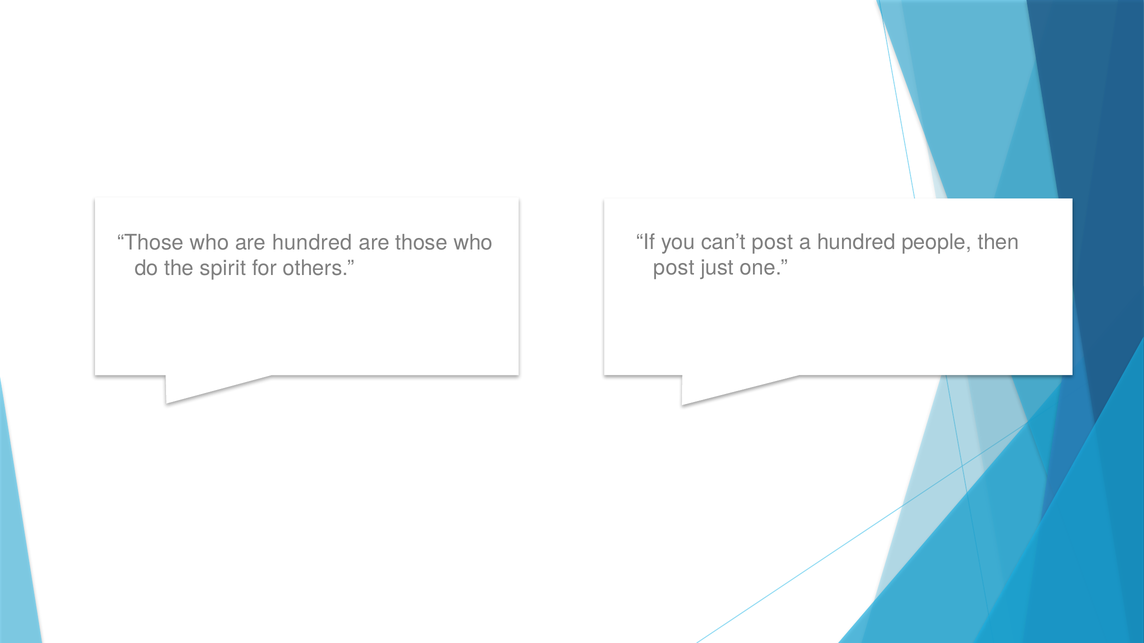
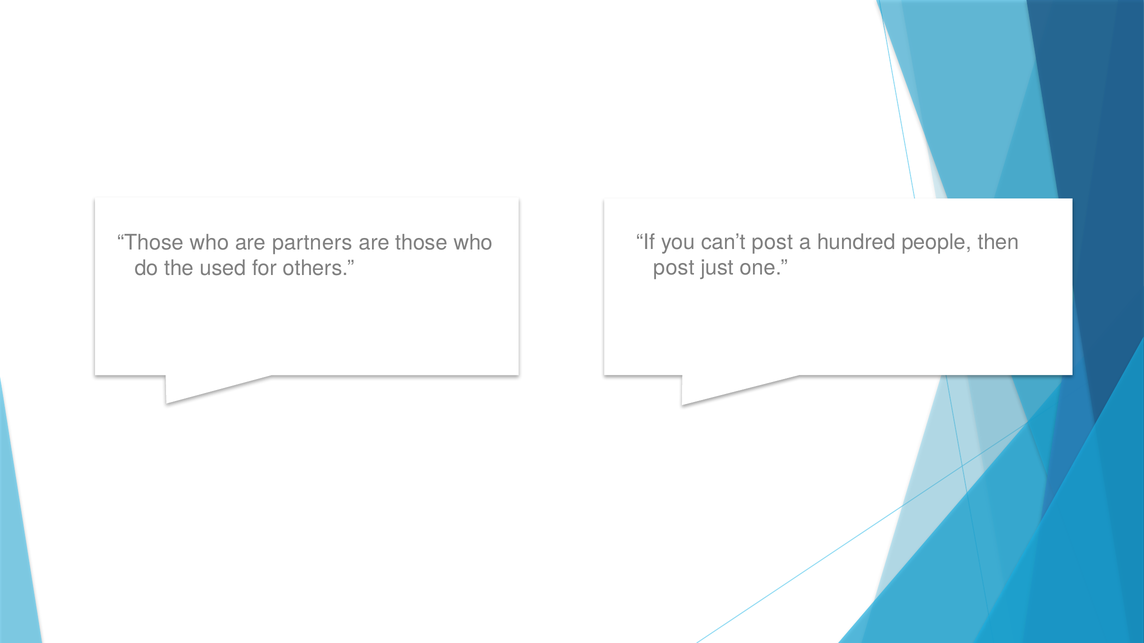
are hundred: hundred -> partners
spirit: spirit -> used
